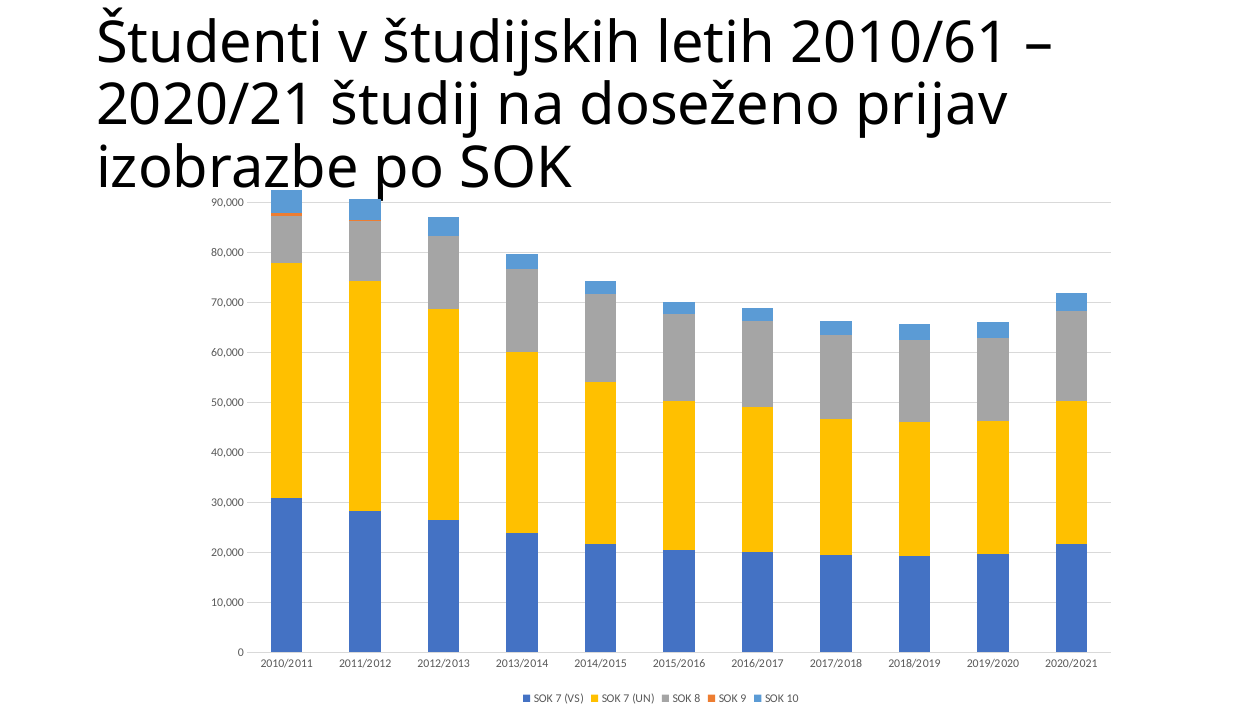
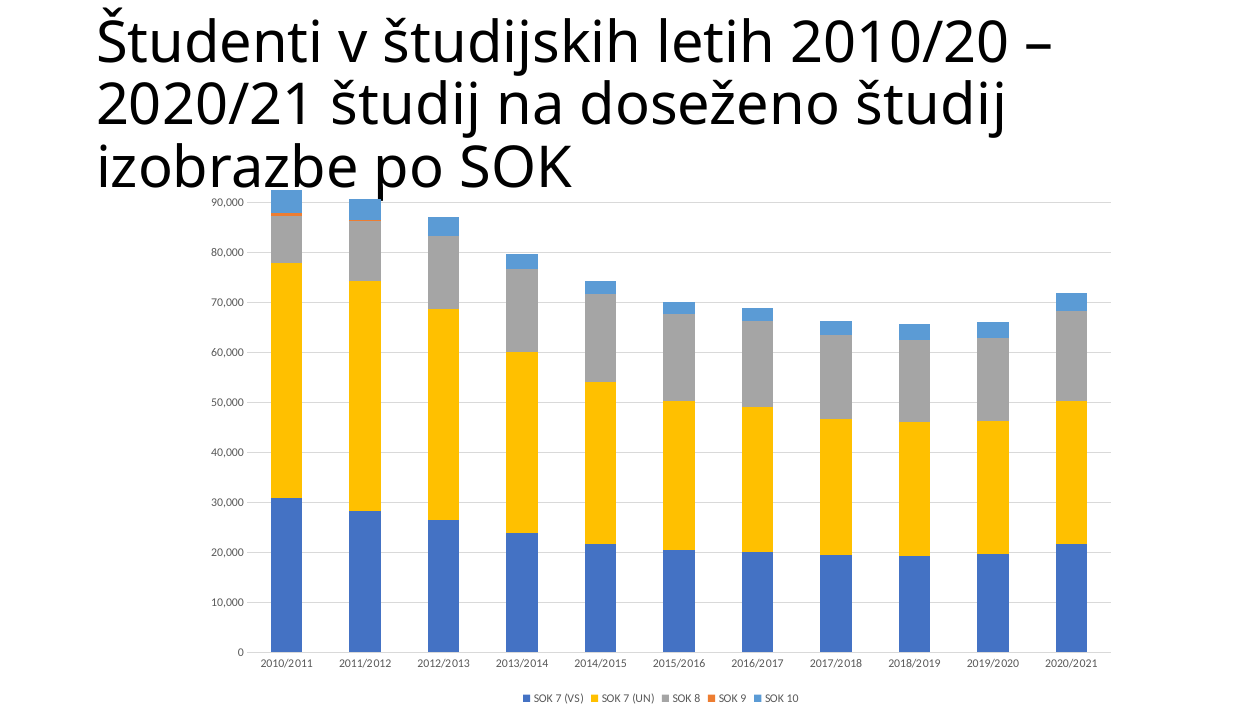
2010/61: 2010/61 -> 2010/20
doseženo prijav: prijav -> študij
